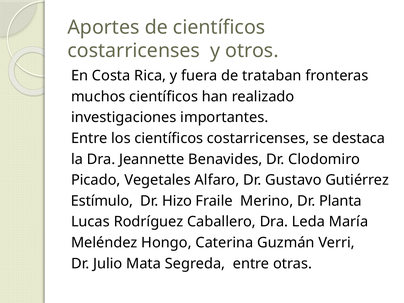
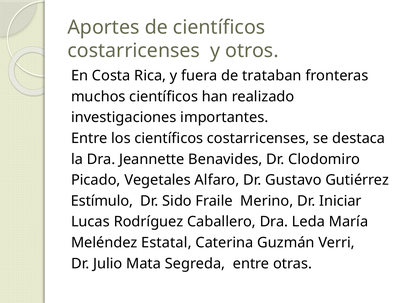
Hizo: Hizo -> Sido
Planta: Planta -> Iniciar
Hongo: Hongo -> Estatal
